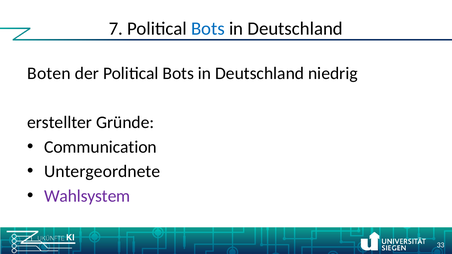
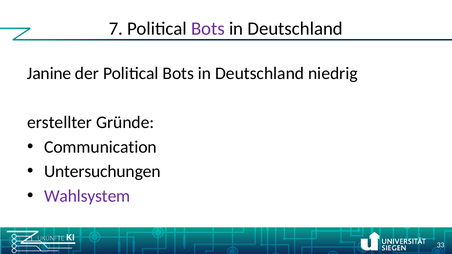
Bots at (208, 29) colour: blue -> purple
Boten: Boten -> Janine
Untergeordnete: Untergeordnete -> Untersuchungen
